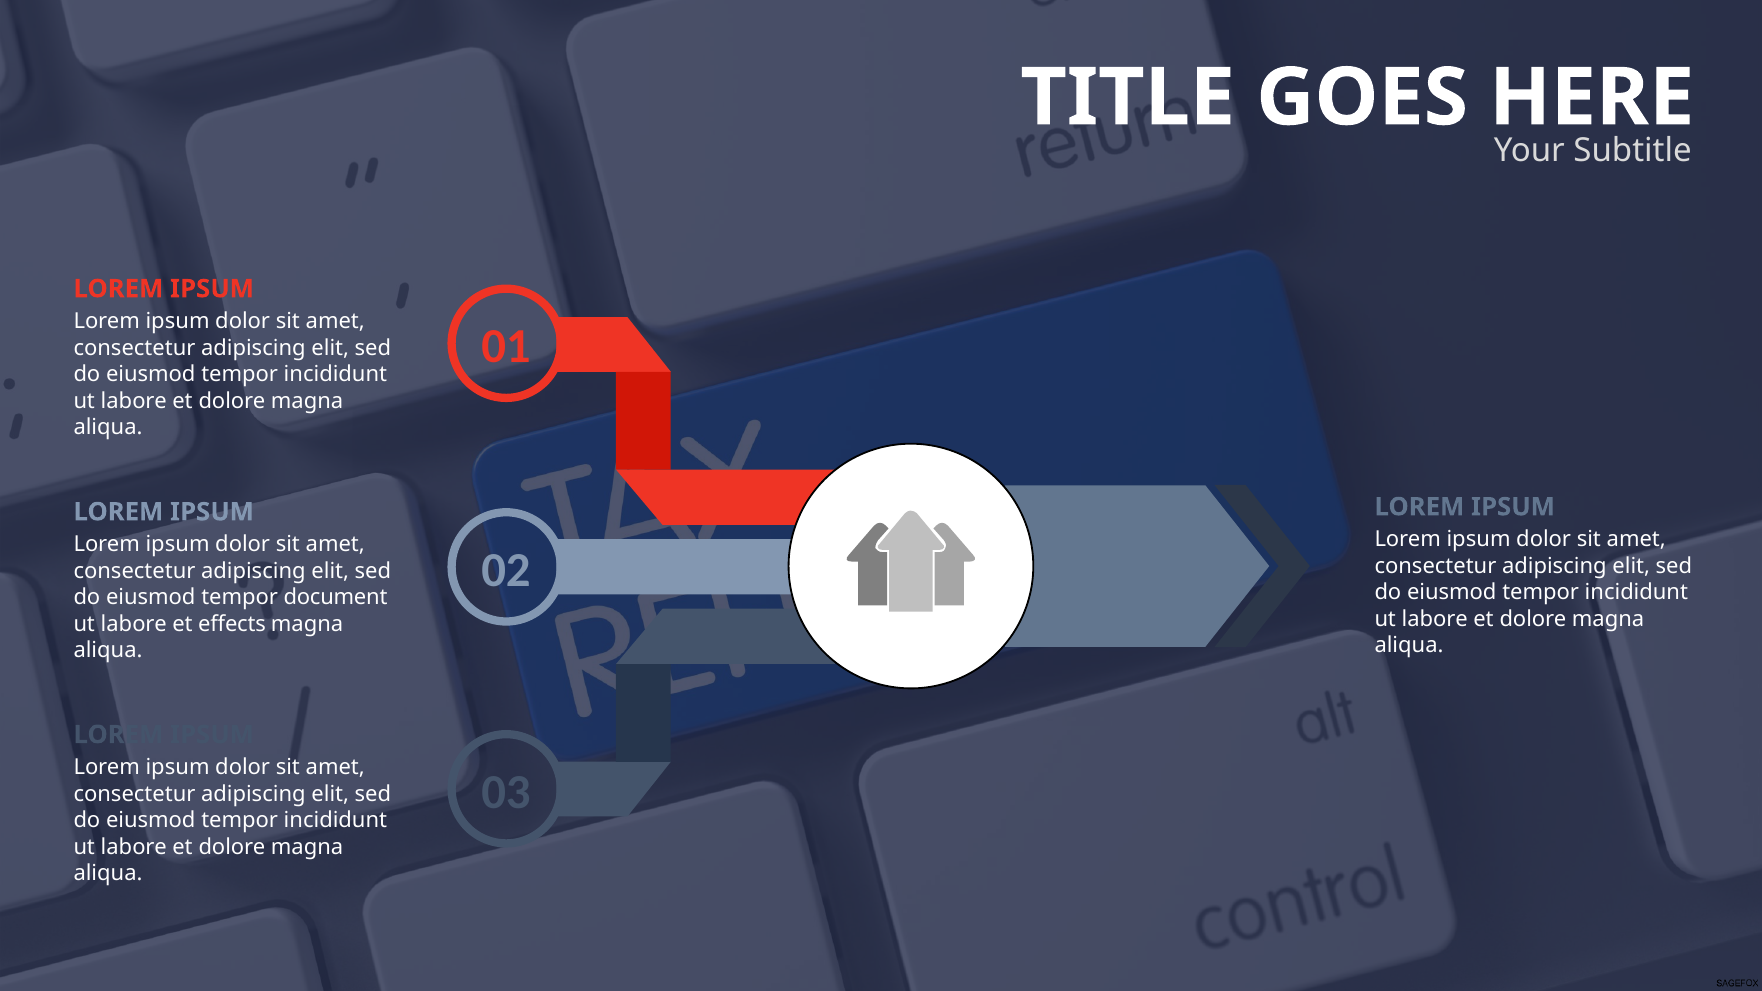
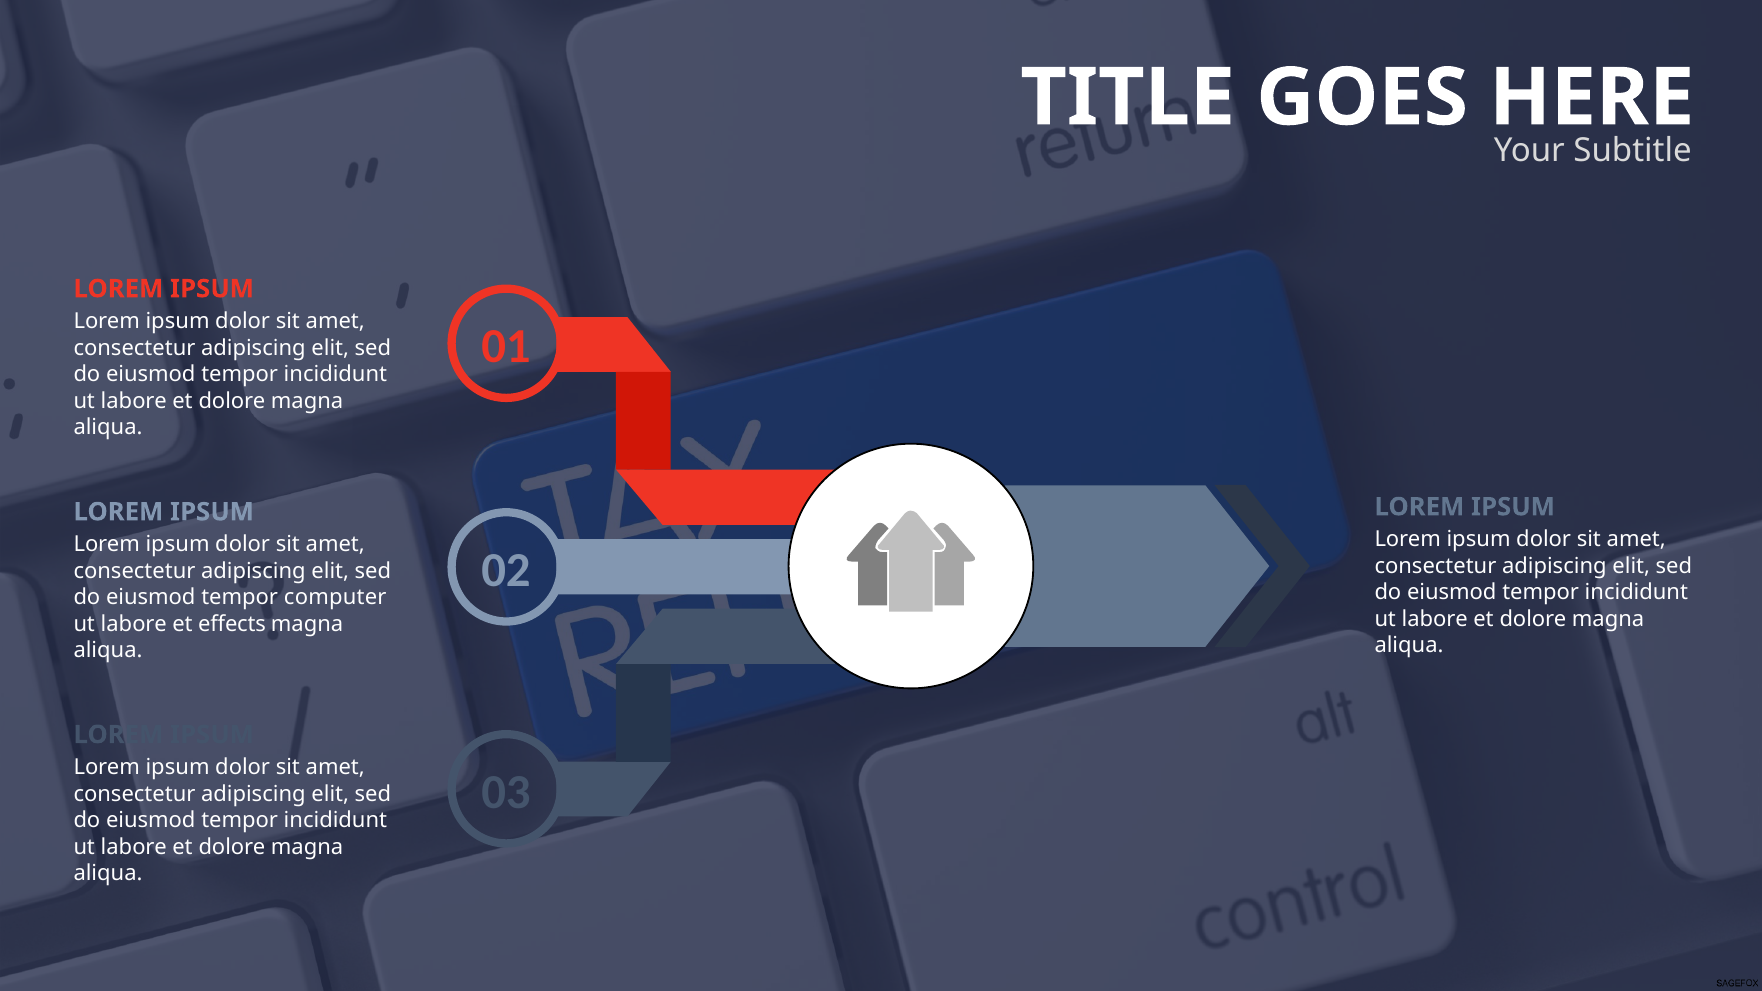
document: document -> computer
